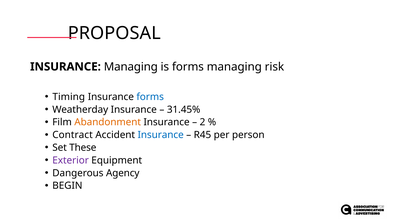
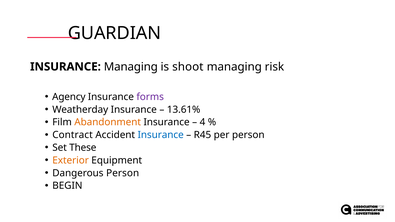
PROPOSAL: PROPOSAL -> GUARDIAN
is forms: forms -> shoot
Timing: Timing -> Agency
forms at (150, 97) colour: blue -> purple
31.45%: 31.45% -> 13.61%
2: 2 -> 4
Exterior colour: purple -> orange
Dangerous Agency: Agency -> Person
